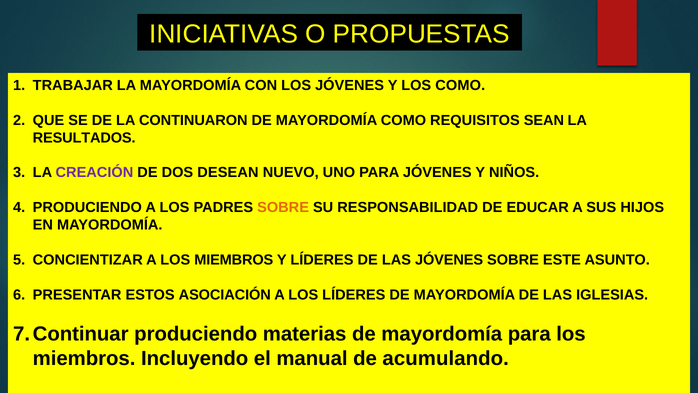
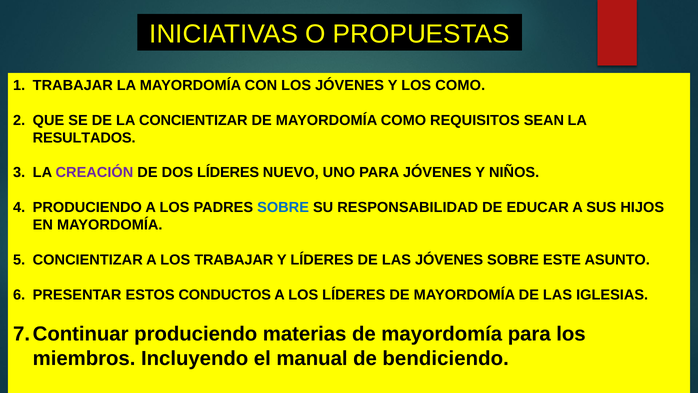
LA CONTINUARON: CONTINUARON -> CONCIENTIZAR
DOS DESEAN: DESEAN -> LÍDERES
SOBRE at (283, 207) colour: orange -> blue
A LOS MIEMBROS: MIEMBROS -> TRABAJAR
ASOCIACIÓN: ASOCIACIÓN -> CONDUCTOS
acumulando: acumulando -> bendiciendo
